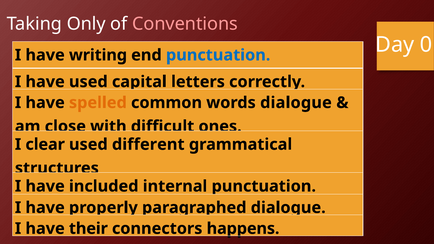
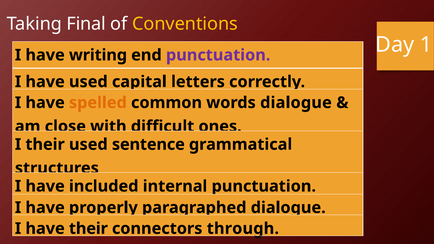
Only: Only -> Final
Conventions colour: pink -> yellow
0: 0 -> 1
punctuation at (218, 55) colour: blue -> purple
I clear: clear -> their
different: different -> sentence
happens: happens -> through
